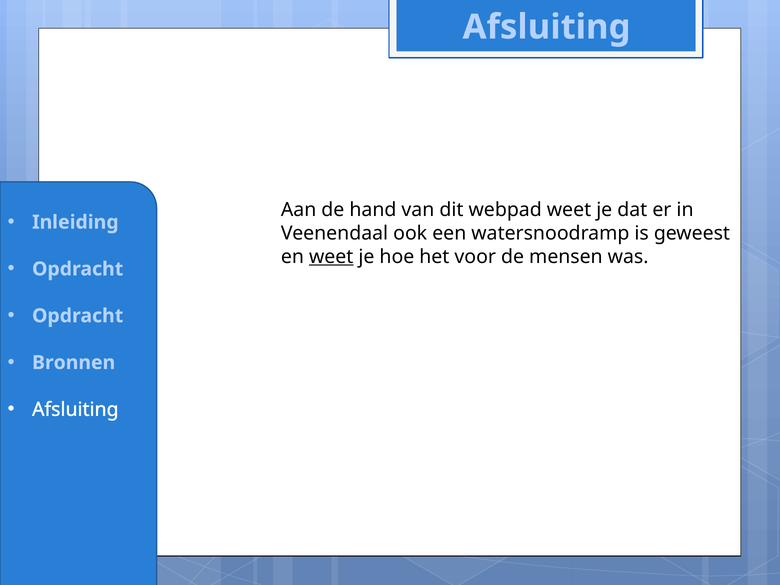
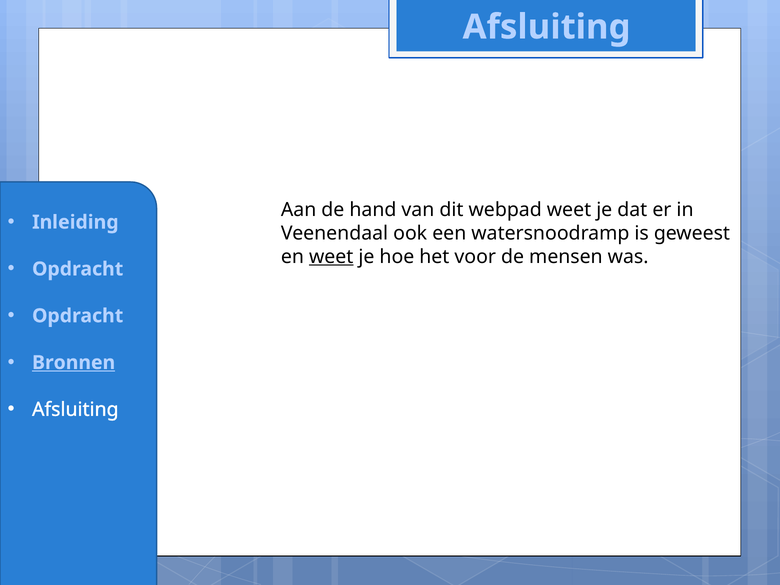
Bronnen underline: none -> present
